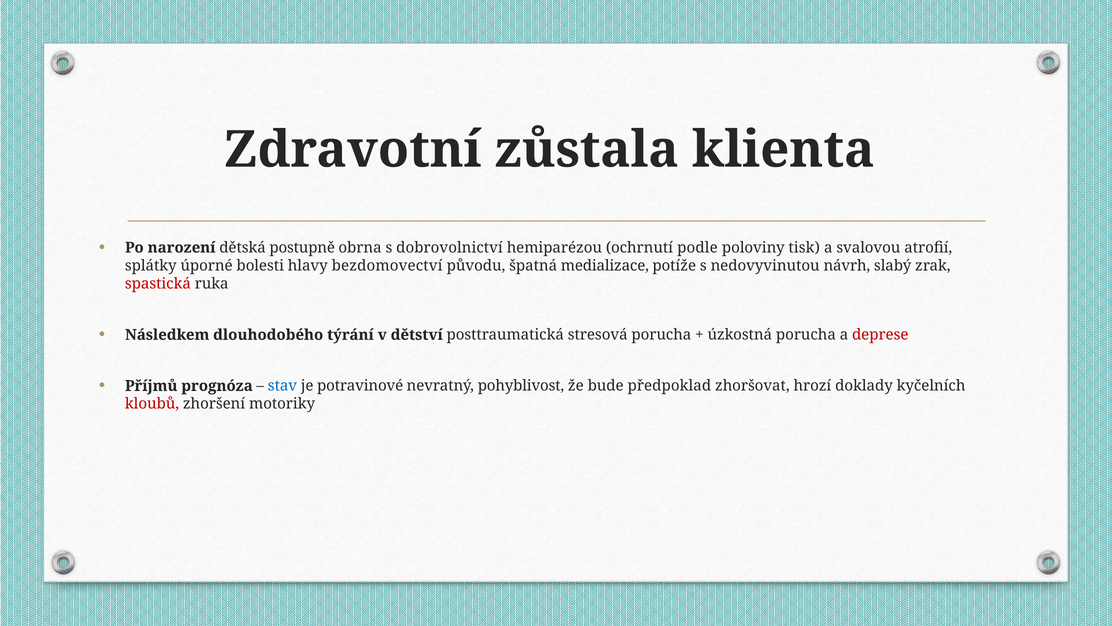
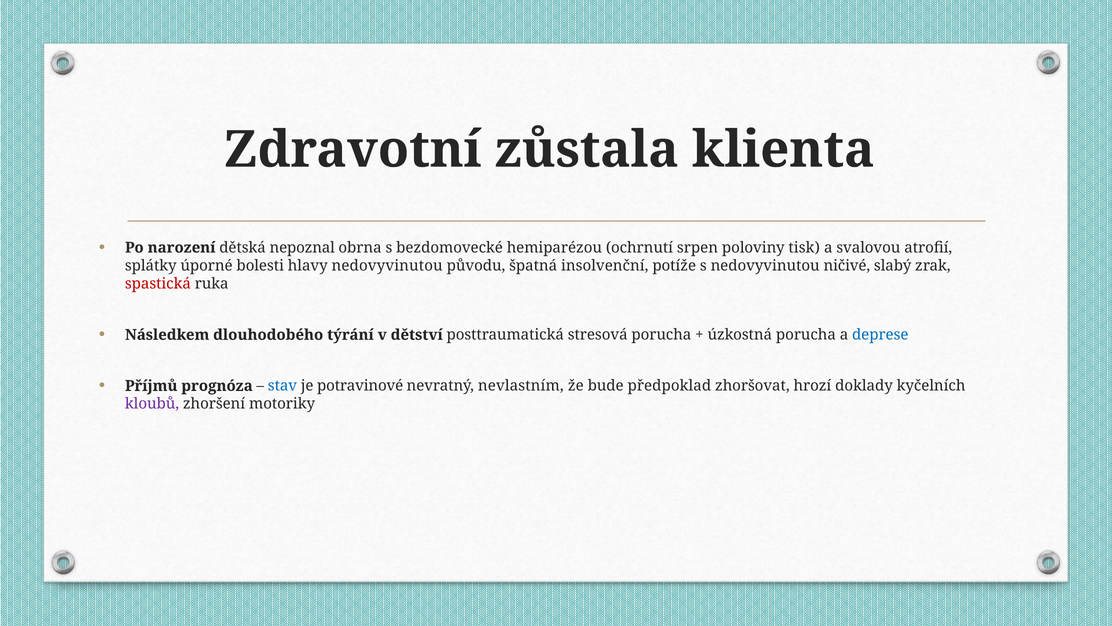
postupně: postupně -> nepoznal
dobrovolnictví: dobrovolnictví -> bezdomovecké
podle: podle -> srpen
hlavy bezdomovectví: bezdomovectví -> nedovyvinutou
medializace: medializace -> insolvenční
návrh: návrh -> ničivé
deprese colour: red -> blue
pohyblivost: pohyblivost -> nevlastním
kloubů colour: red -> purple
